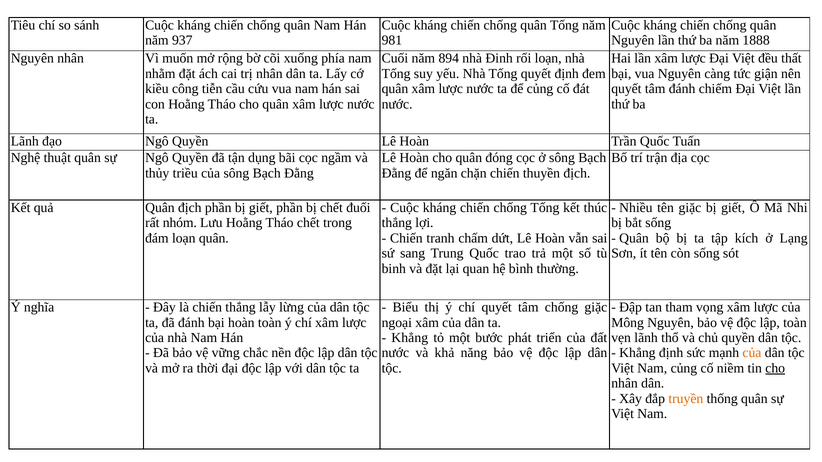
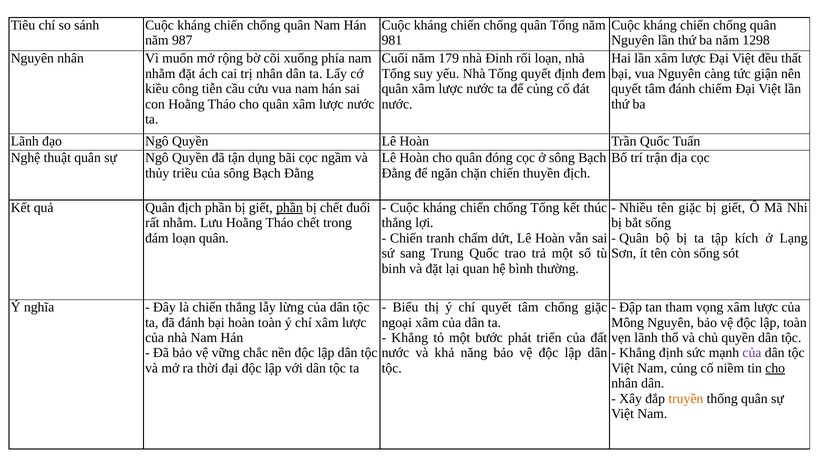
937: 937 -> 987
1888: 1888 -> 1298
894: 894 -> 179
phần at (289, 208) underline: none -> present
rất nhóm: nhóm -> nhằm
của at (752, 353) colour: orange -> purple
